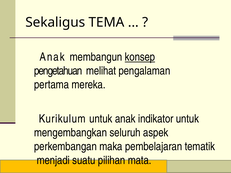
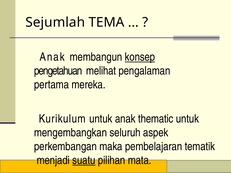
Sekaligus: Sekaligus -> Sejumlah
indikator: indikator -> thematic
suatu underline: none -> present
